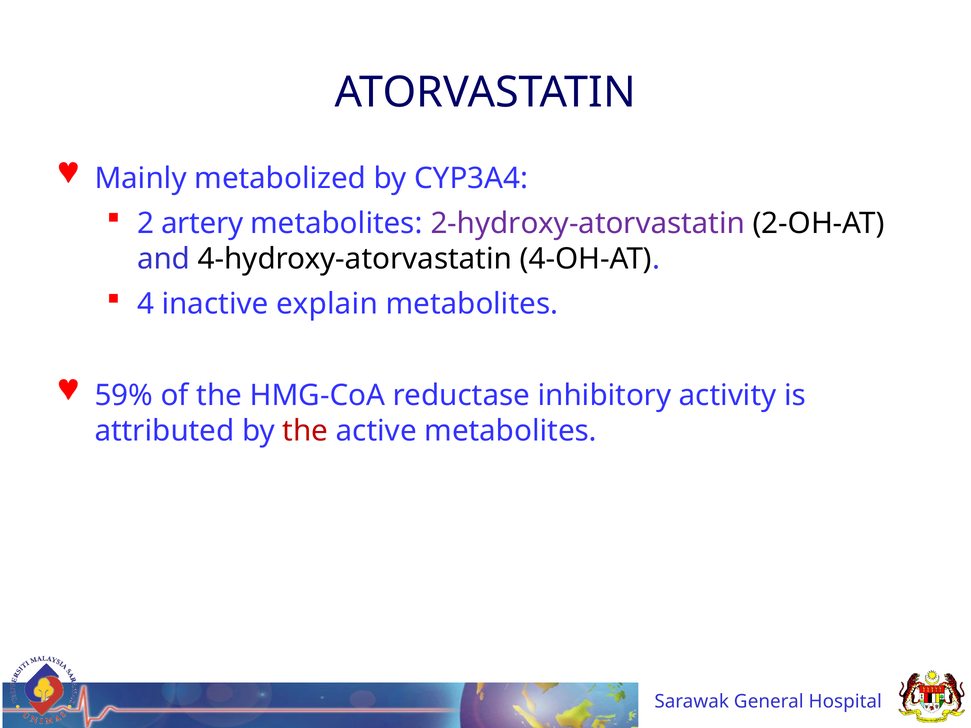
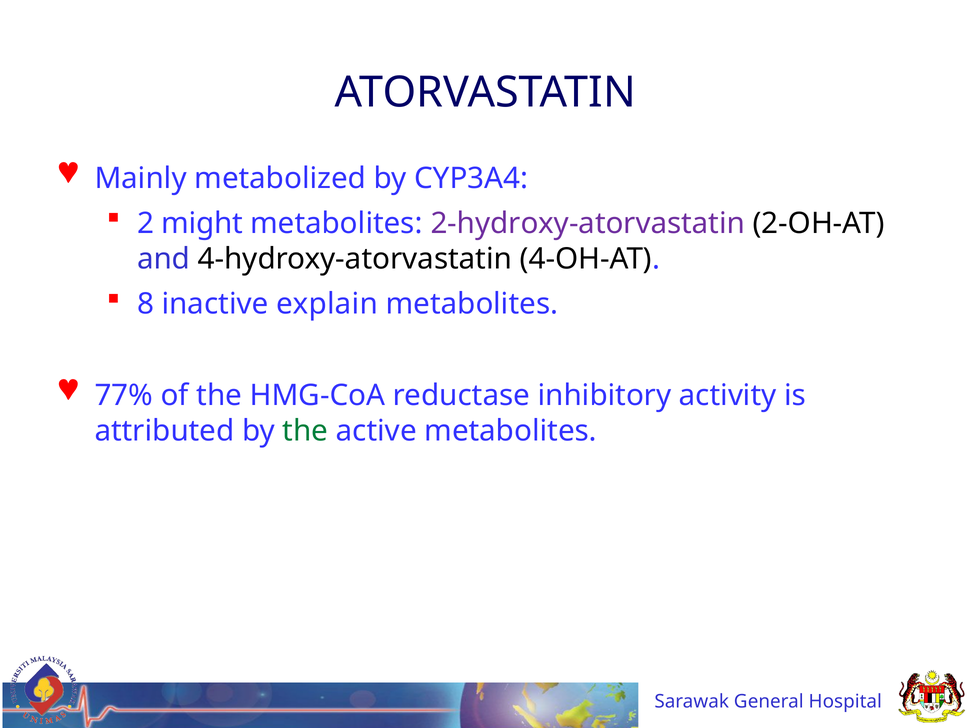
artery: artery -> might
4: 4 -> 8
59%: 59% -> 77%
the at (305, 431) colour: red -> green
